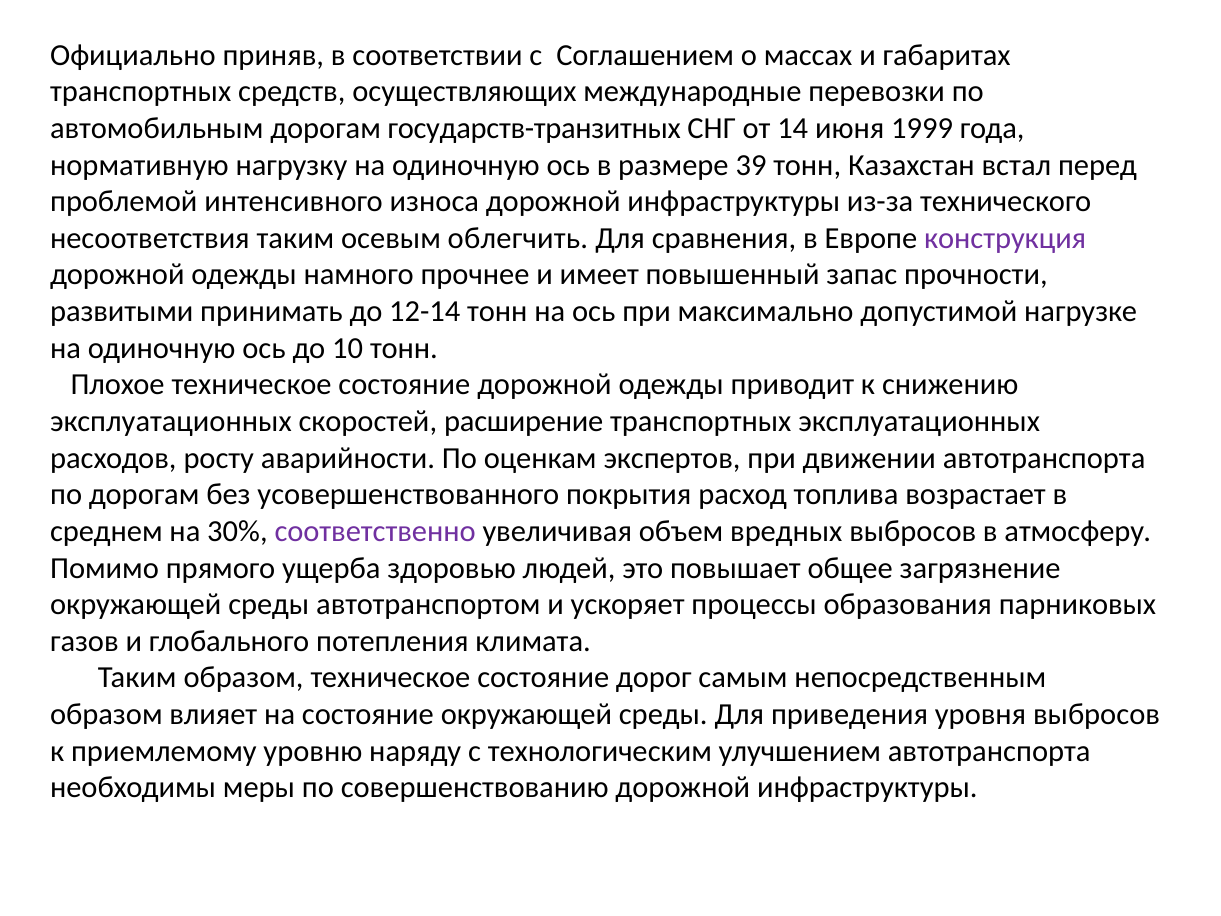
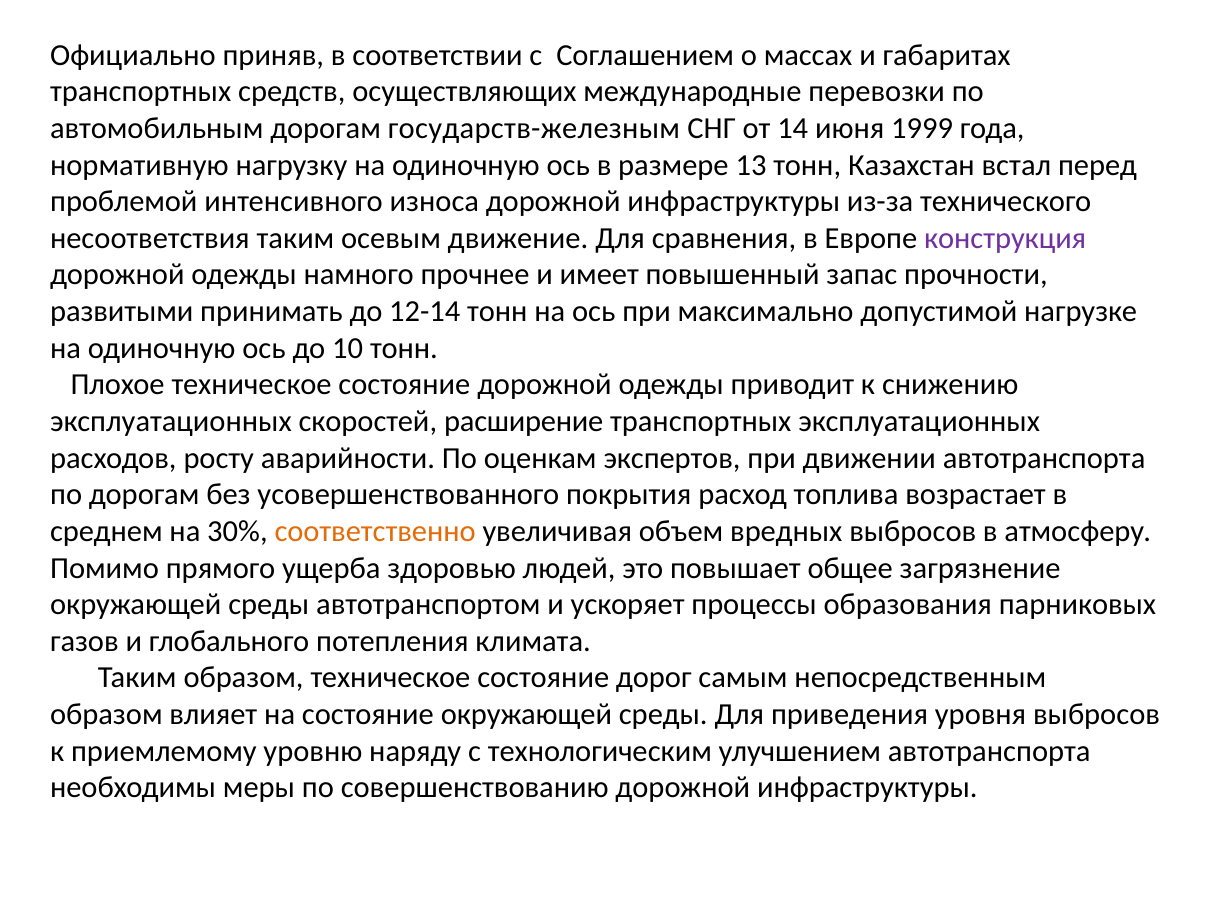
государств-транзитных: государств-транзитных -> государств-железным
39: 39 -> 13
облегчить: облегчить -> движение
соответственно colour: purple -> orange
